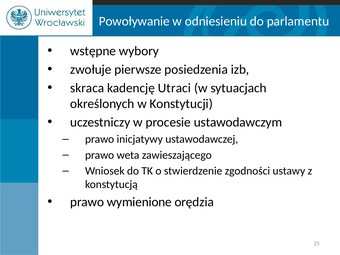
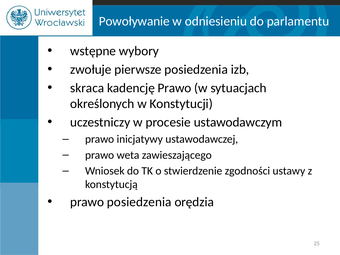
kadencję Utraci: Utraci -> Prawo
prawo wymienione: wymienione -> posiedzenia
